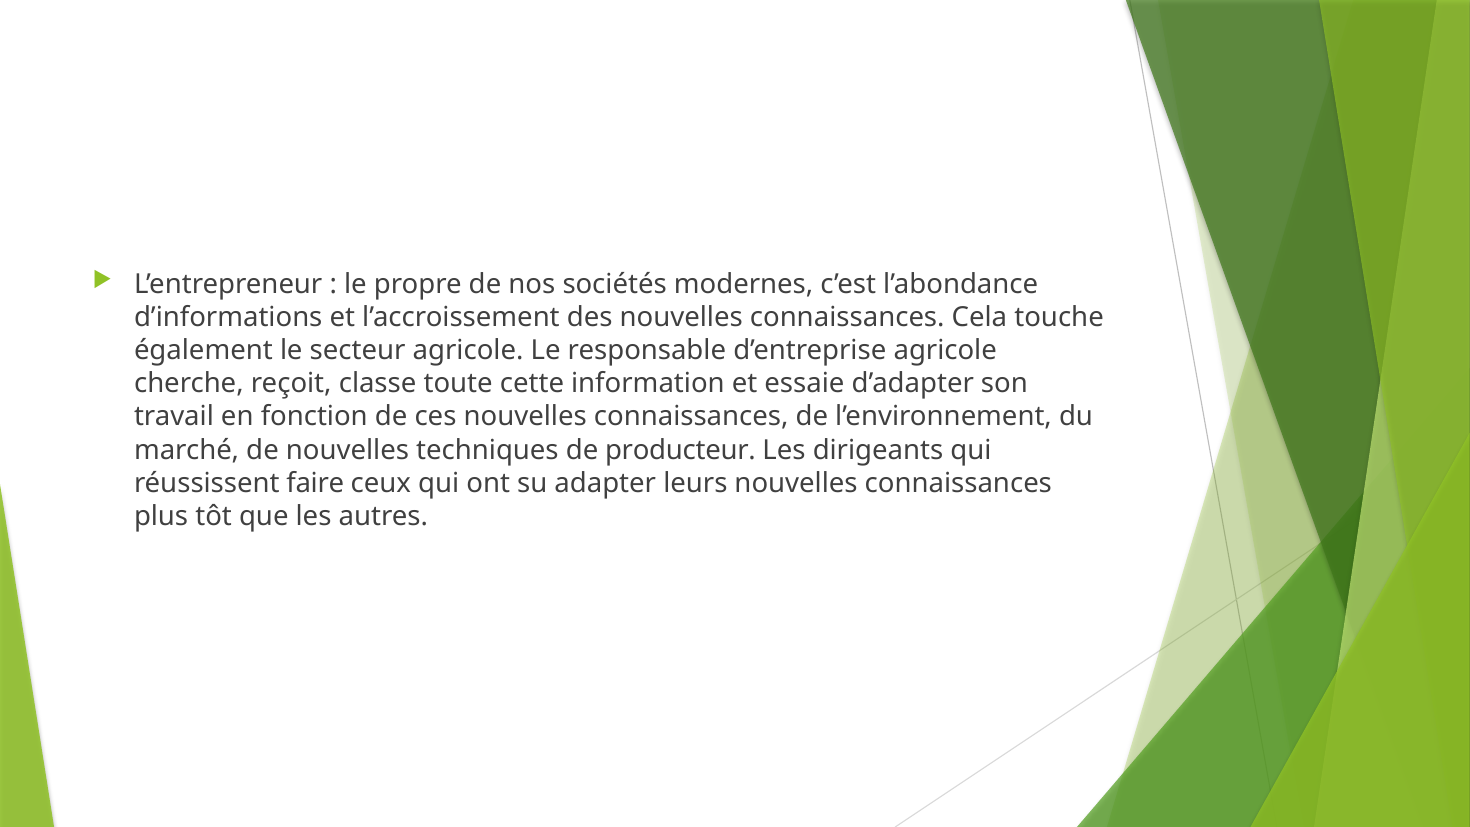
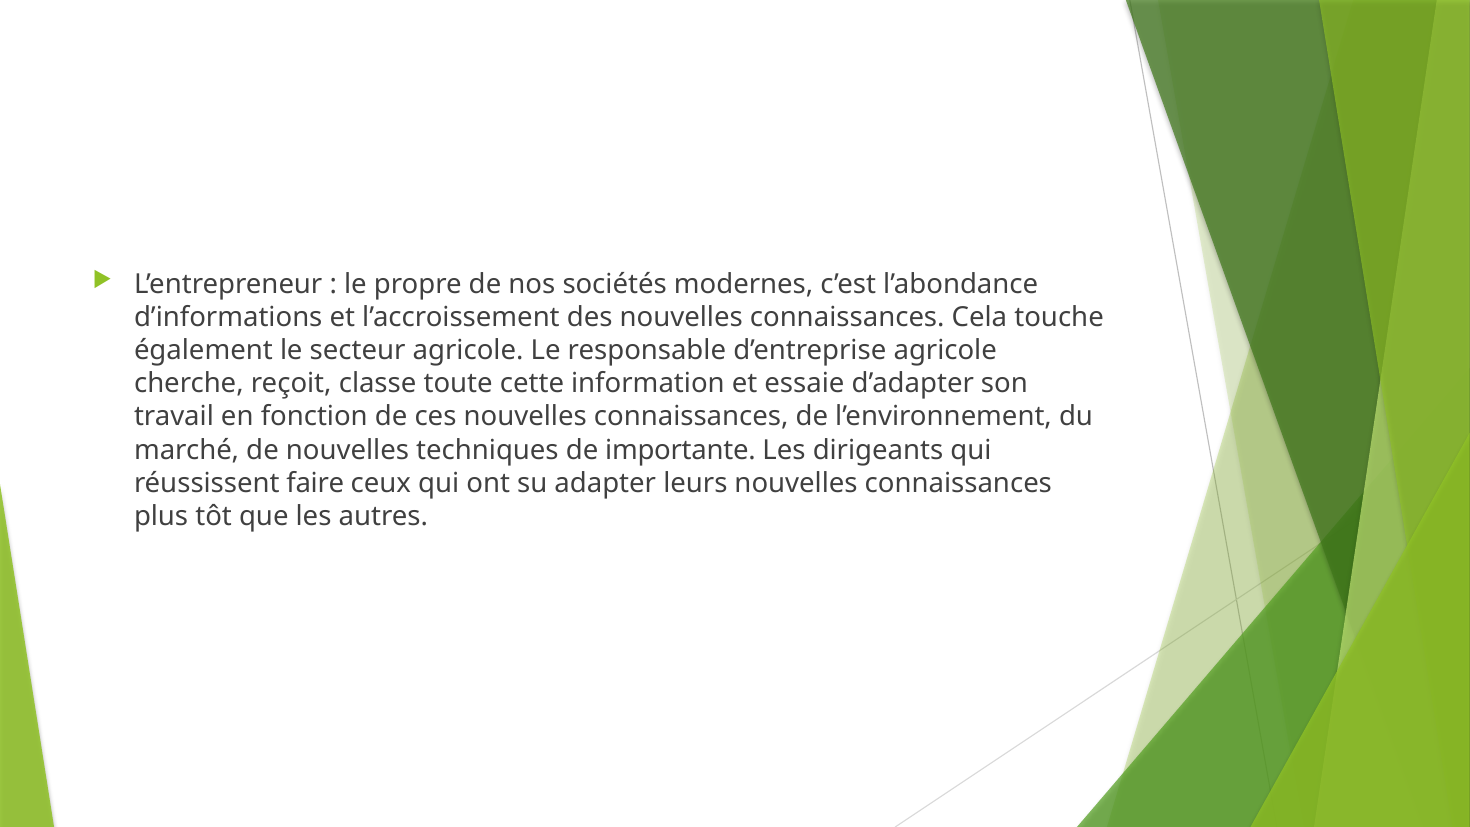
producteur: producteur -> importante
